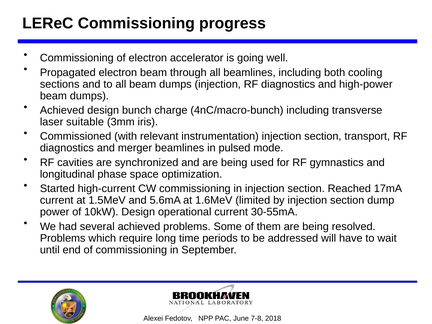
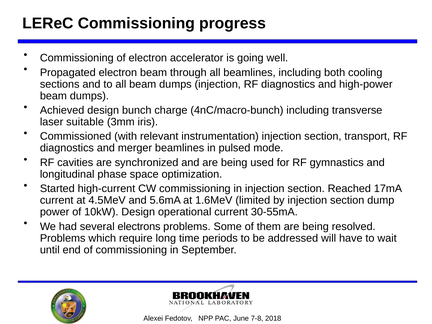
1.5MeV: 1.5MeV -> 4.5MeV
several achieved: achieved -> electrons
